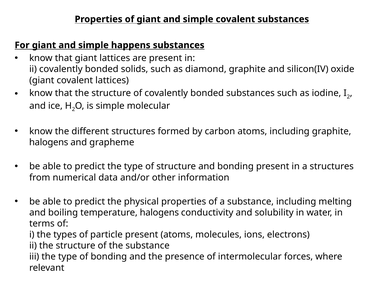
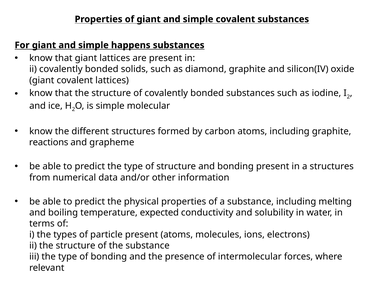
halogens at (49, 143): halogens -> reactions
temperature halogens: halogens -> expected
